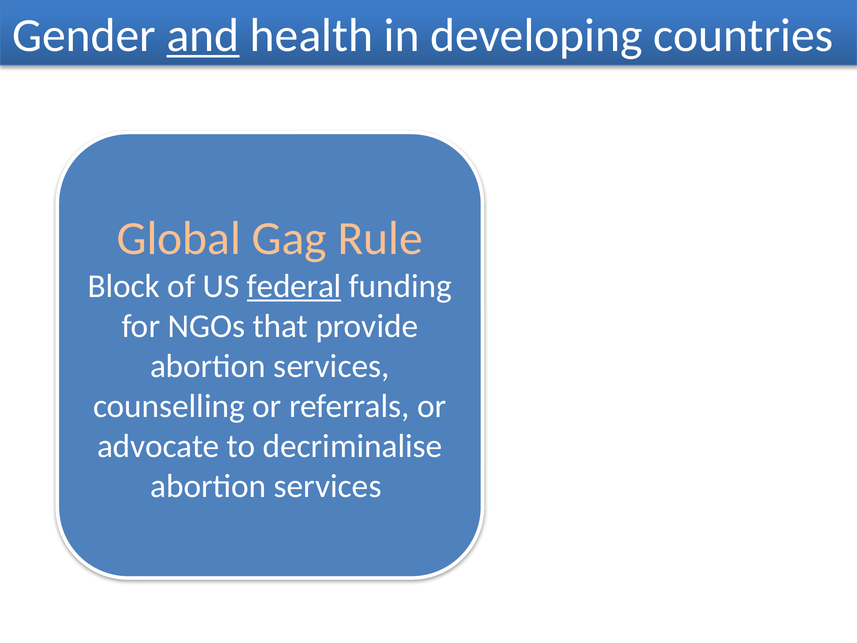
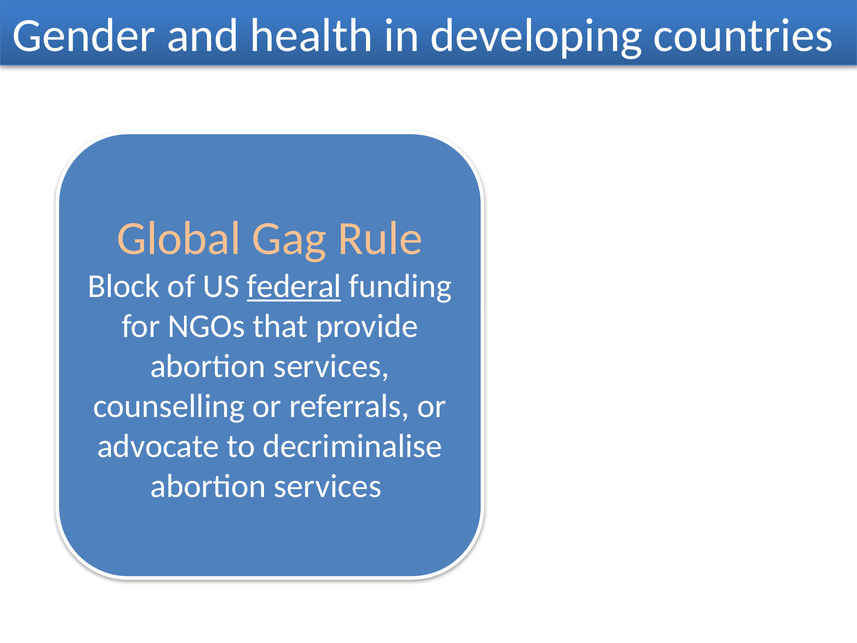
and underline: present -> none
